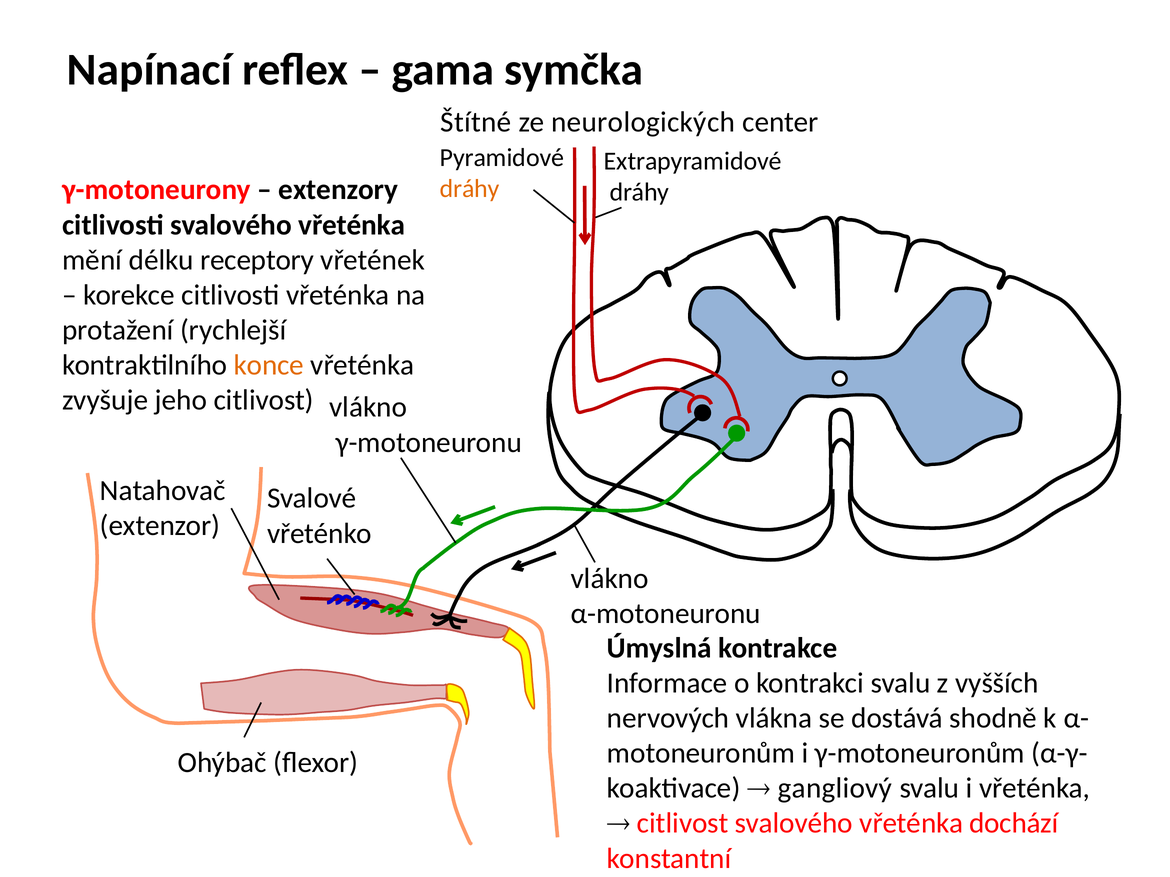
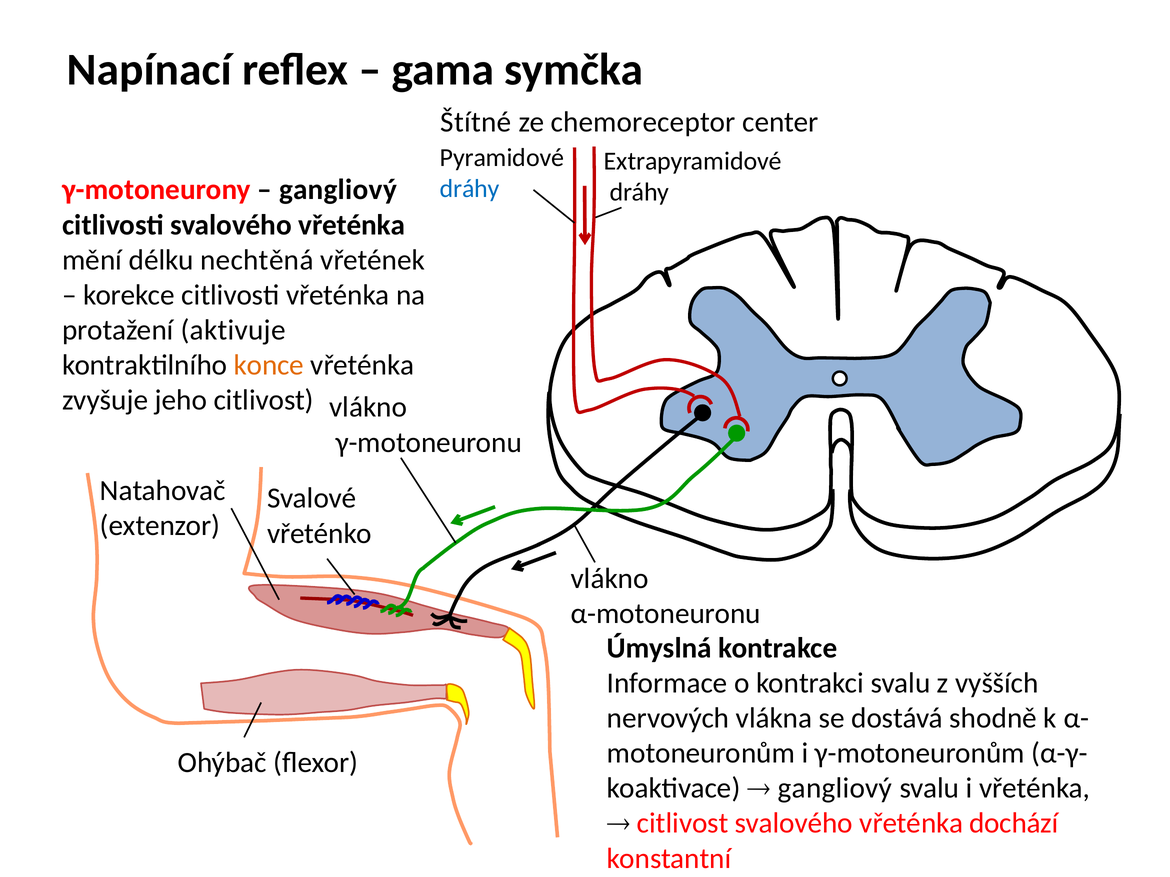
neurologických: neurologických -> chemoreceptor
extenzory at (338, 190): extenzory -> gangliový
dráhy at (470, 189) colour: orange -> blue
receptory: receptory -> nechtěná
rychlejší: rychlejší -> aktivuje
